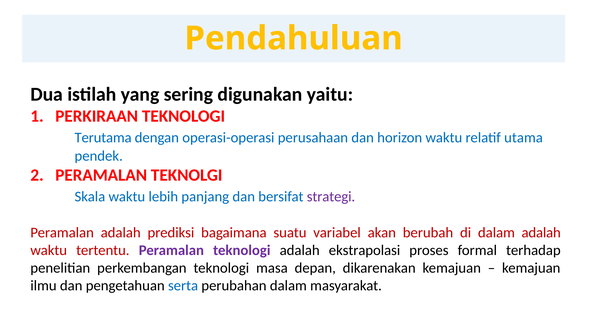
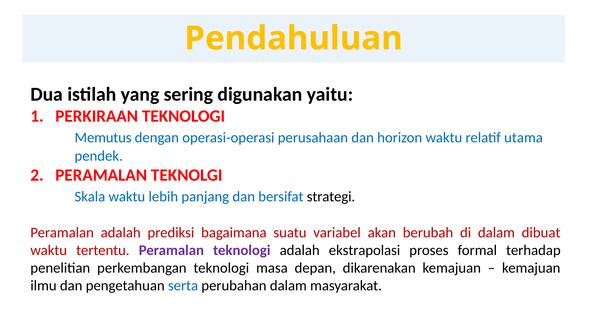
Terutama: Terutama -> Memutus
strategi colour: purple -> black
dalam adalah: adalah -> dibuat
